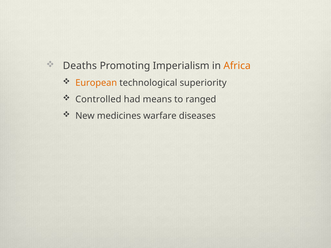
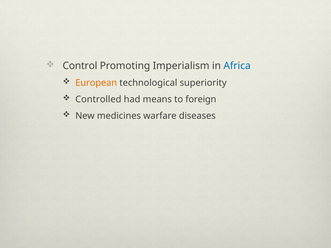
Deaths: Deaths -> Control
Africa colour: orange -> blue
ranged: ranged -> foreign
